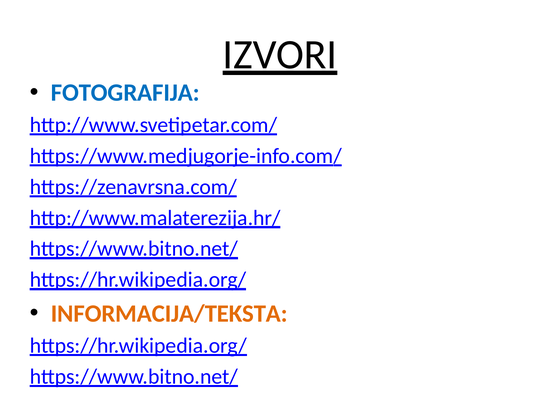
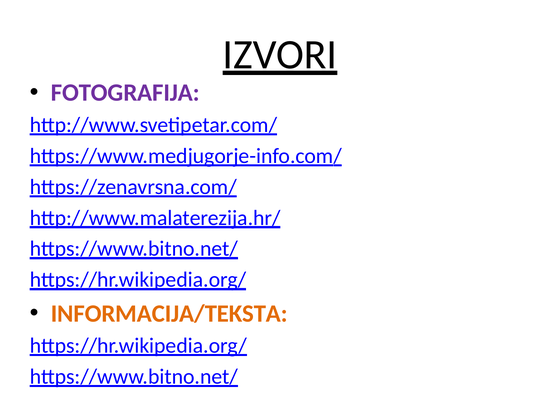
FOTOGRAFIJA colour: blue -> purple
